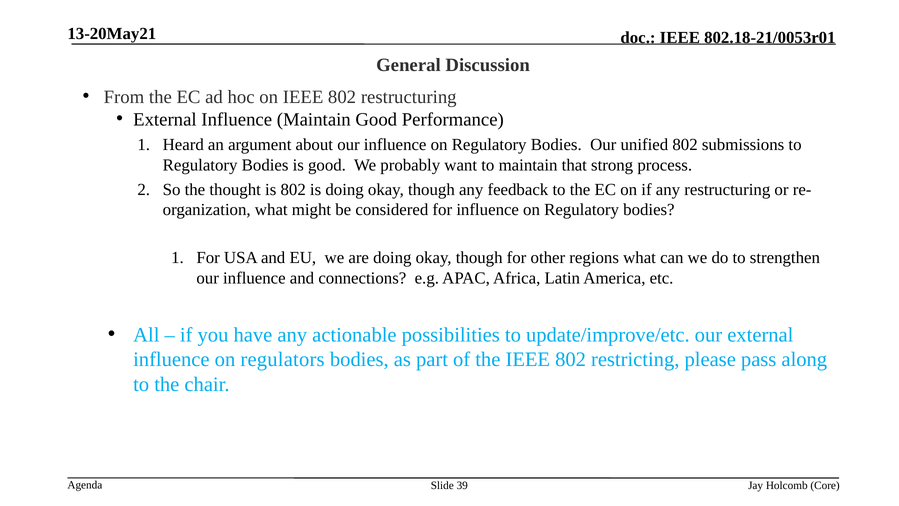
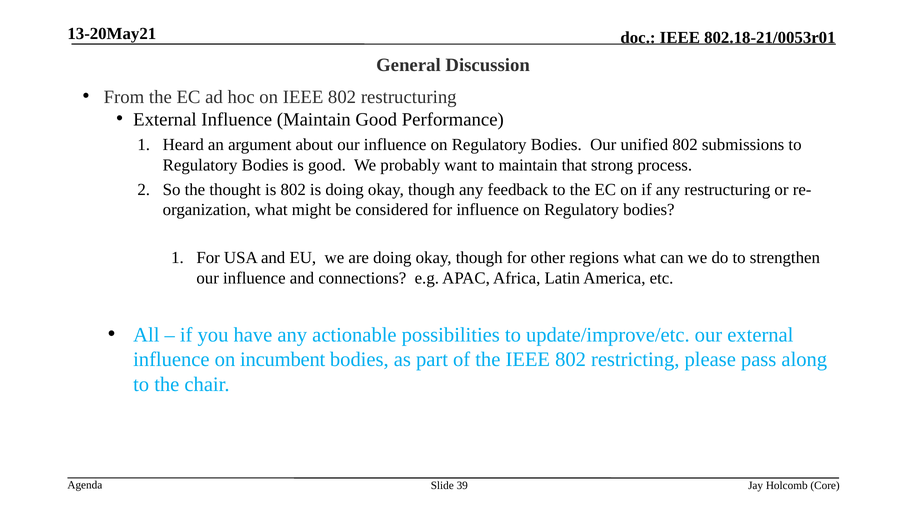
regulators: regulators -> incumbent
